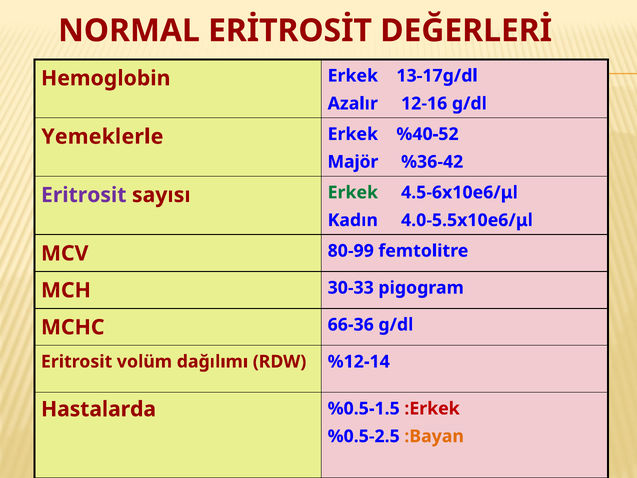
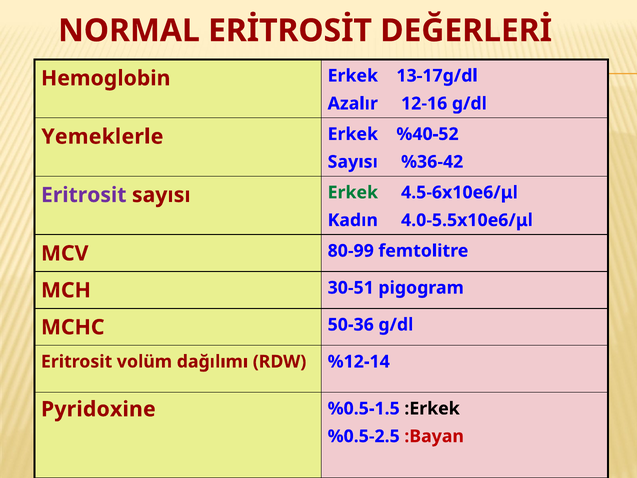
Majör at (353, 162): Majör -> Sayısı
30-33: 30-33 -> 30-51
66-36: 66-36 -> 50-36
Hastalarda: Hastalarda -> Pyridoxine
:Erkek colour: red -> black
:Bayan colour: orange -> red
